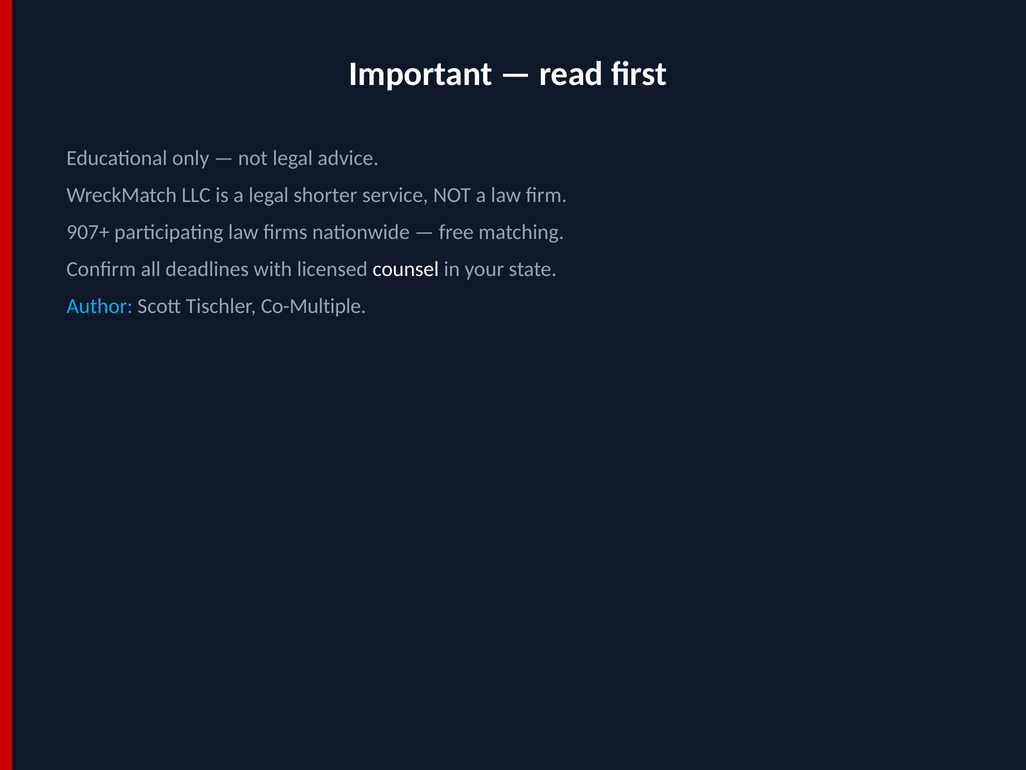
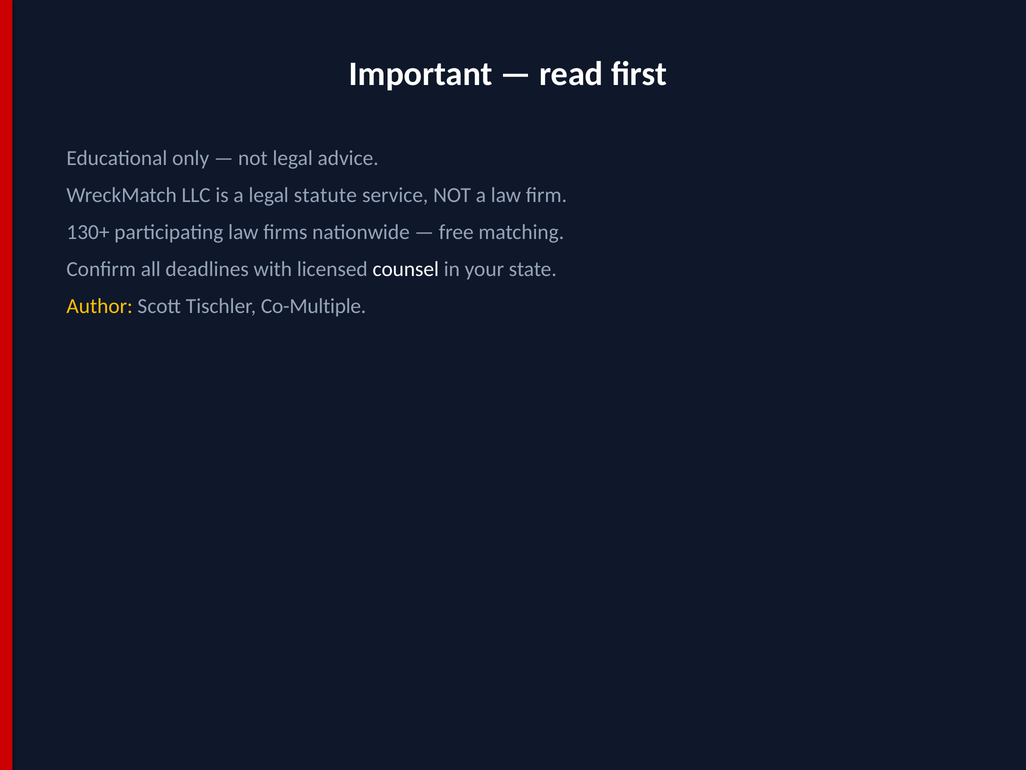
shorter: shorter -> statute
907+: 907+ -> 130+
Author colour: light blue -> yellow
